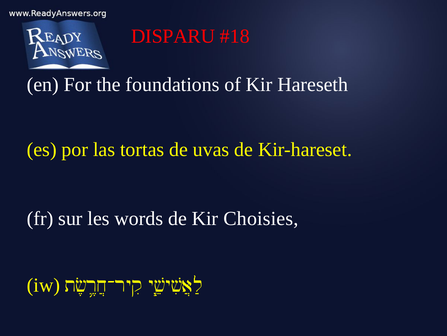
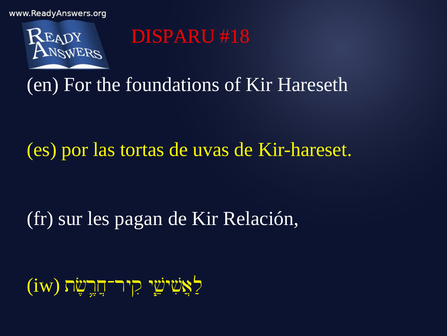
words: words -> pagan
Choisies: Choisies -> Relación
